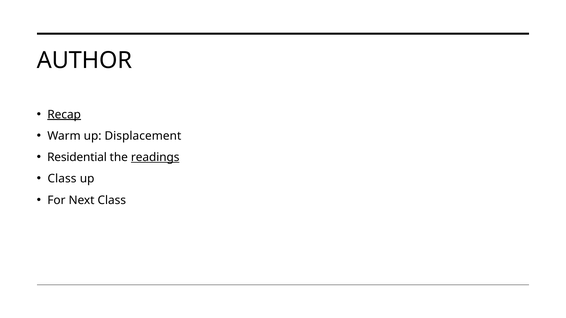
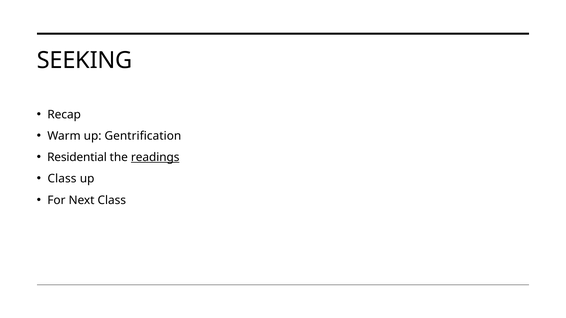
AUTHOR: AUTHOR -> SEEKING
Recap underline: present -> none
Displacement: Displacement -> Gentrification
